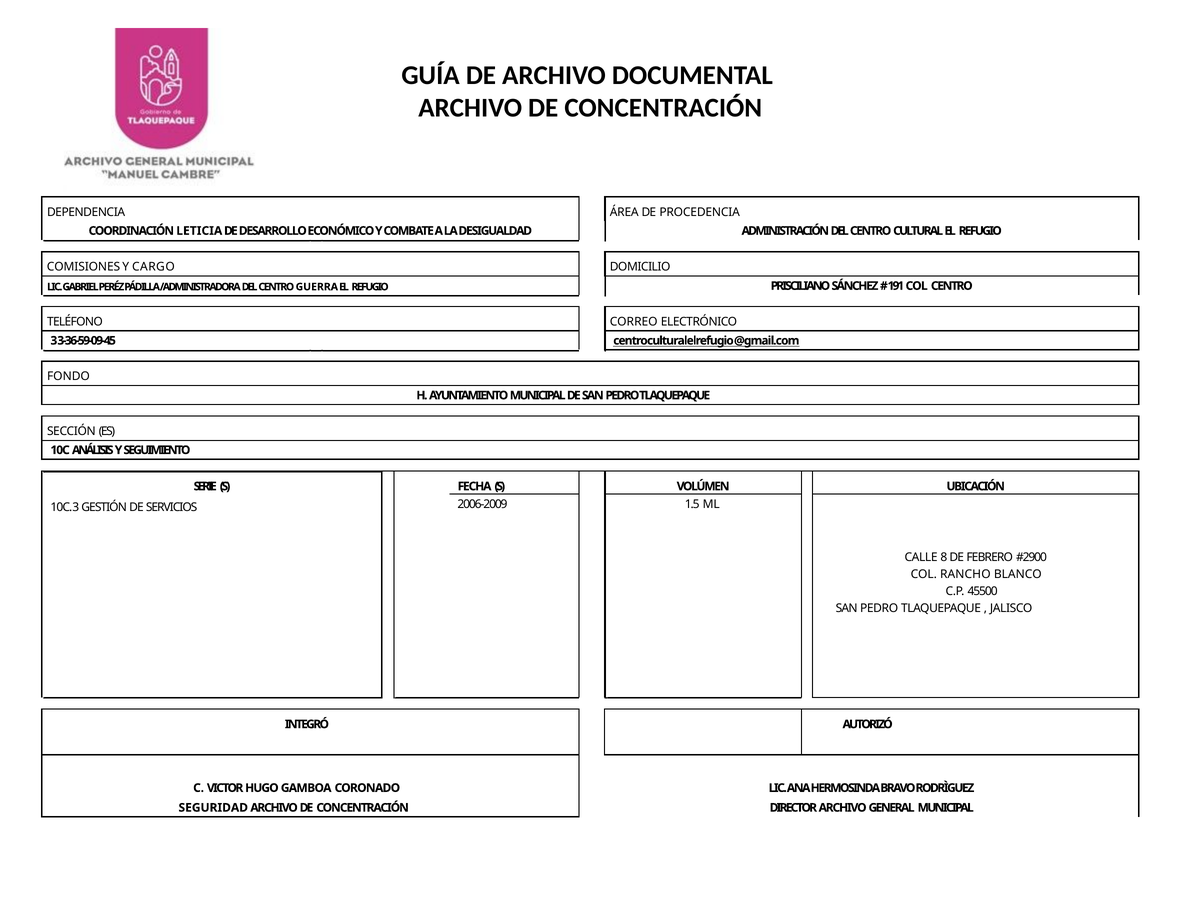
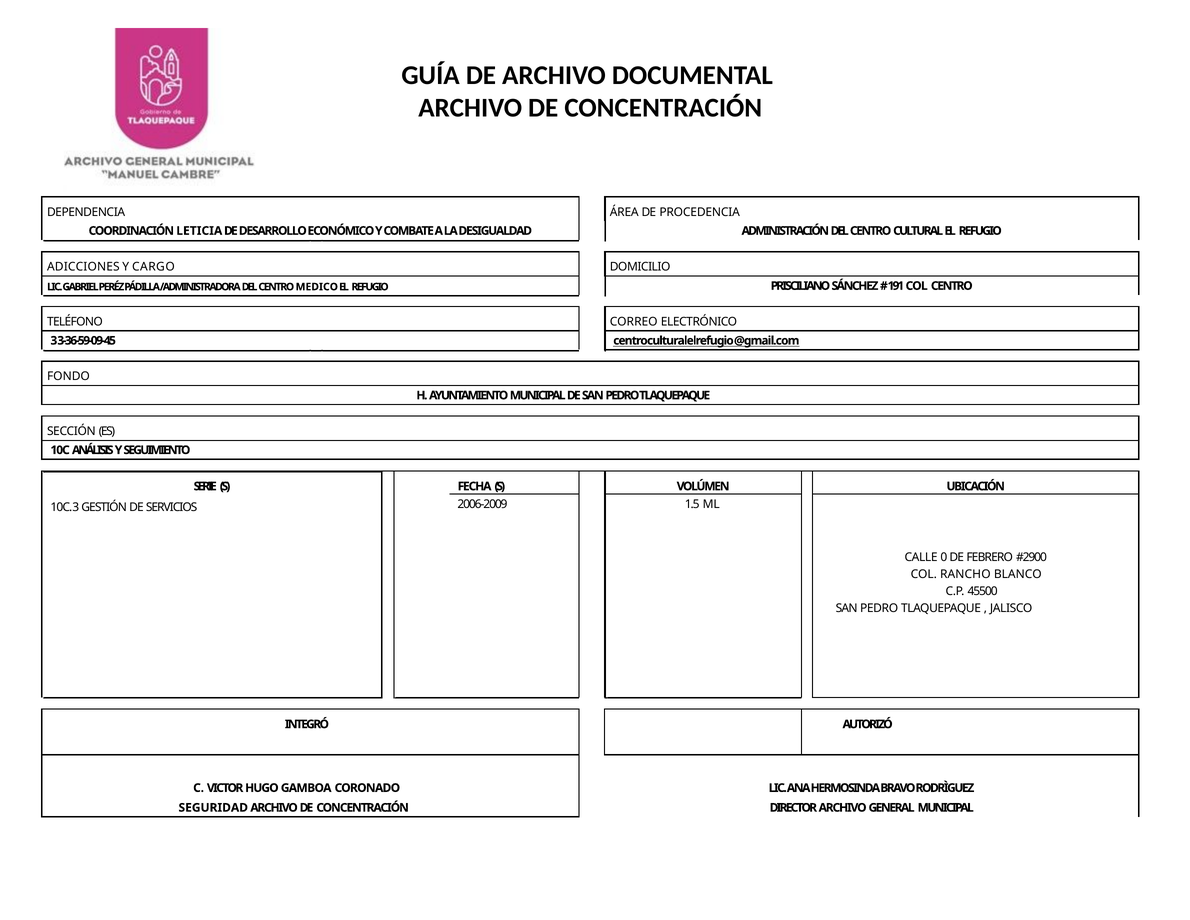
COMISIONES: COMISIONES -> ADICCIONES
GUERRA: GUERRA -> MEDICO
8: 8 -> 0
